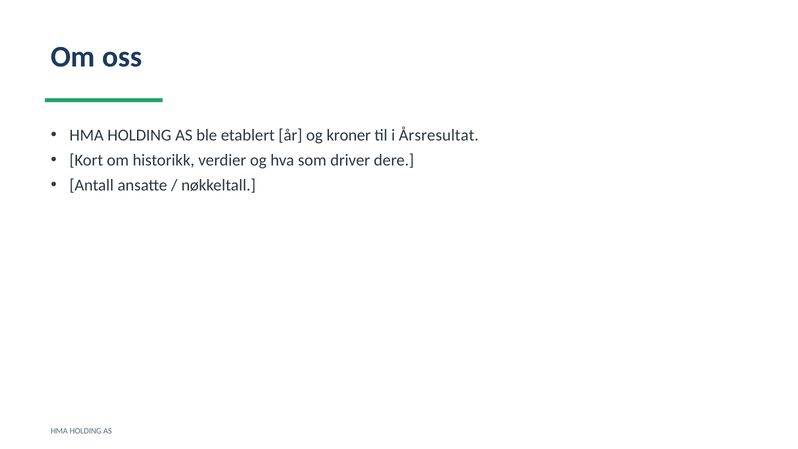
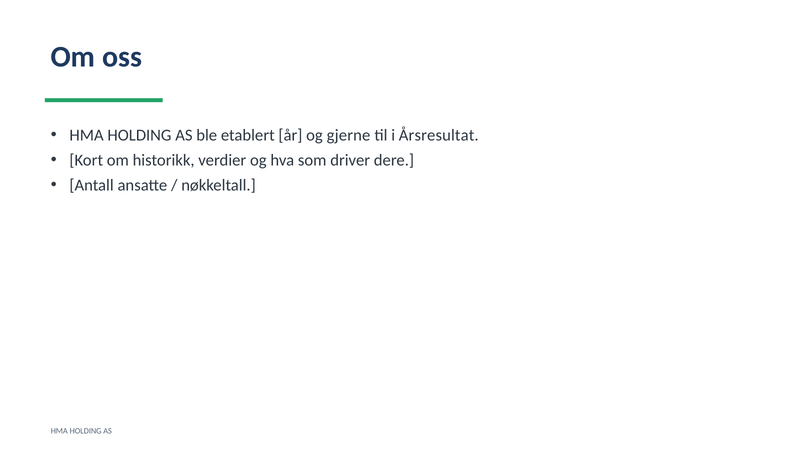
kroner: kroner -> gjerne
